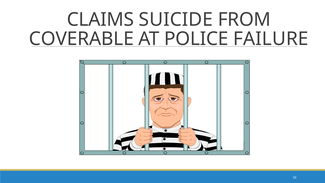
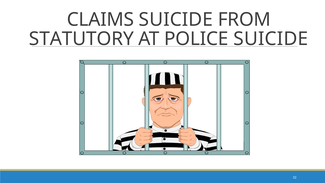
COVERABLE: COVERABLE -> STATUTORY
POLICE FAILURE: FAILURE -> SUICIDE
